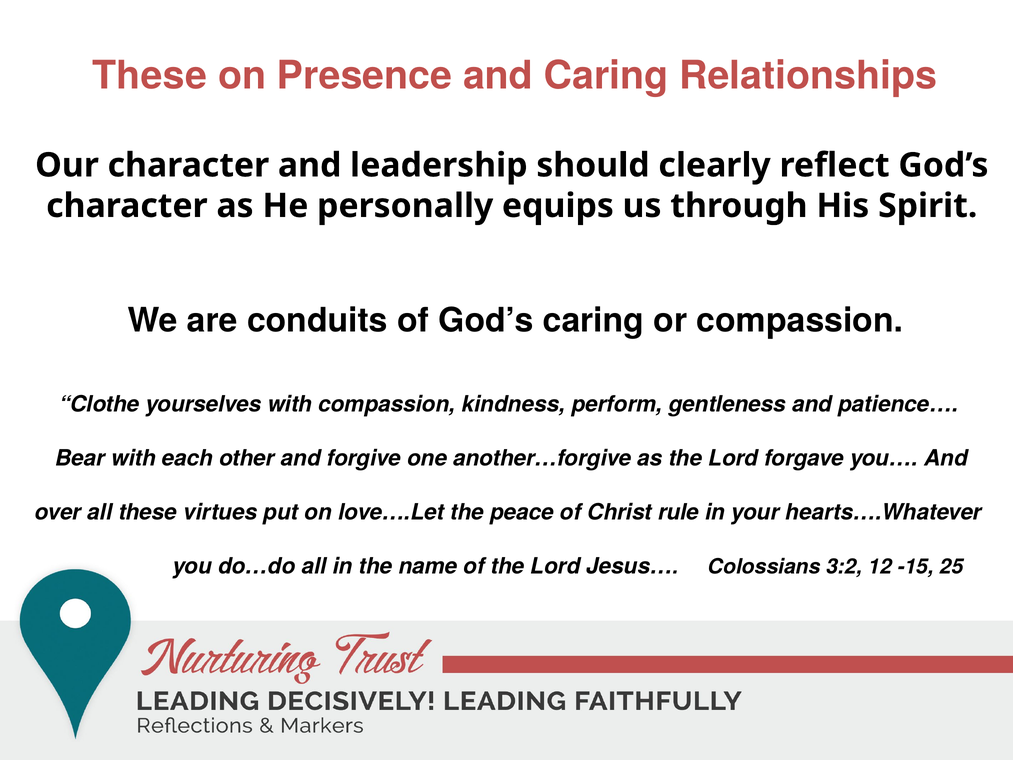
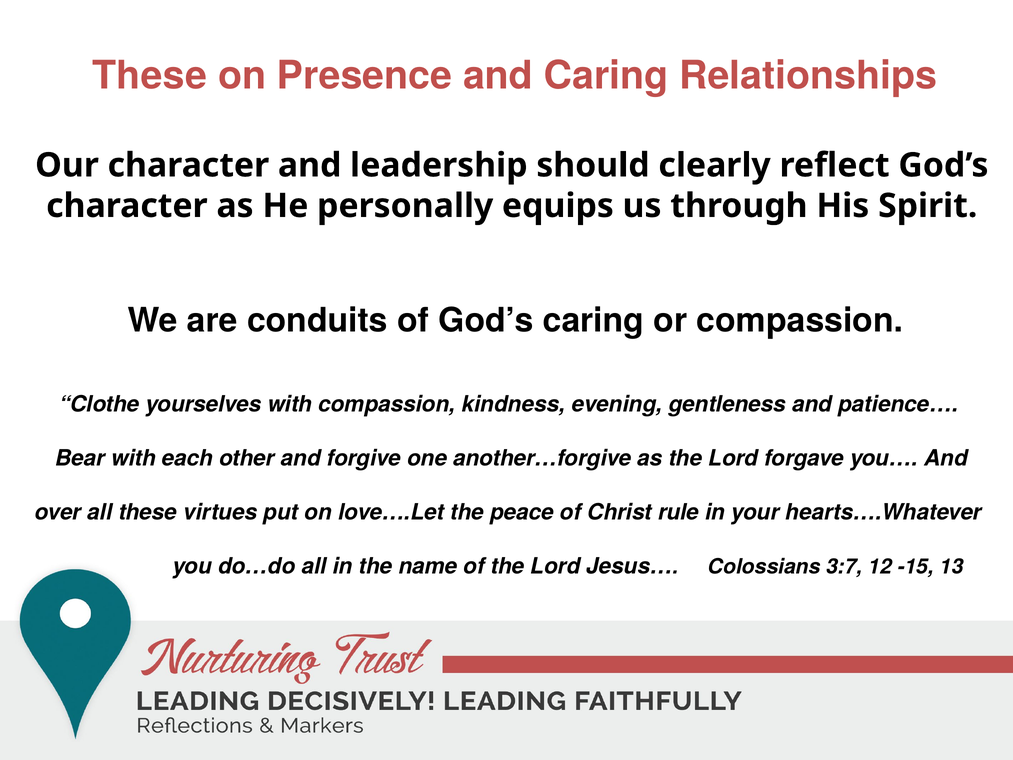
perform: perform -> evening
3:2: 3:2 -> 3:7
25: 25 -> 13
